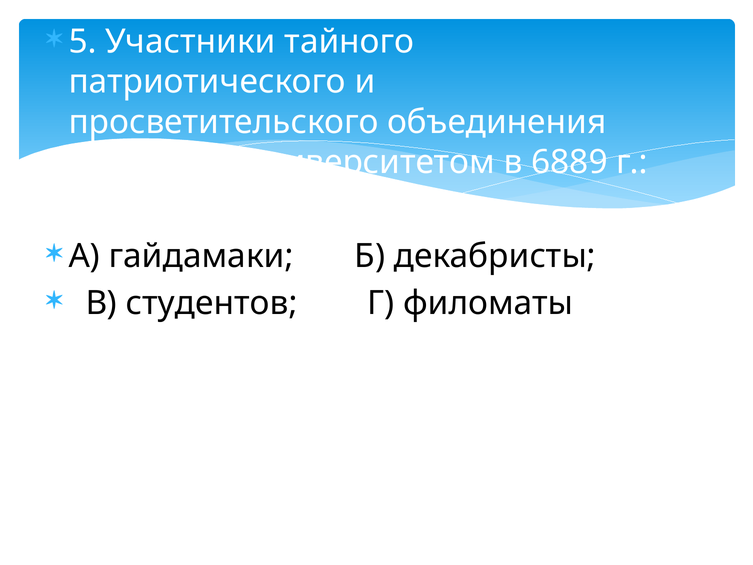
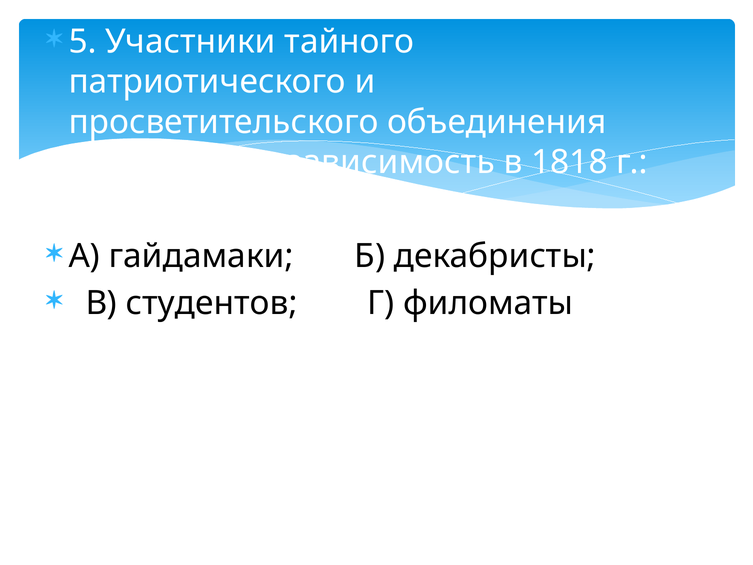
университетом: университетом -> независимость
6889: 6889 -> 1818
